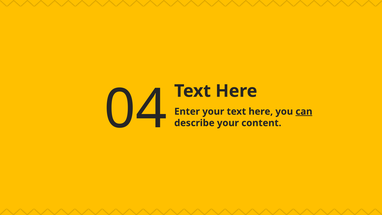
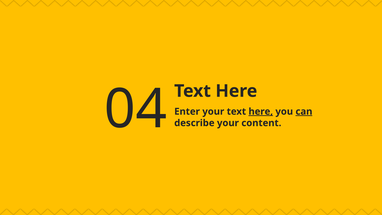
here at (261, 111) underline: none -> present
